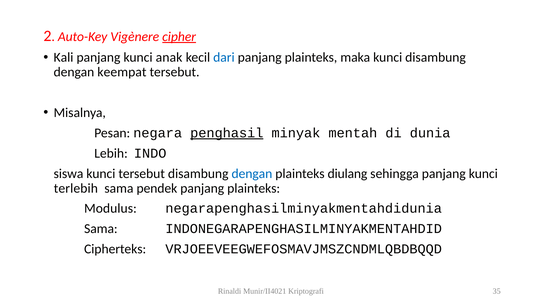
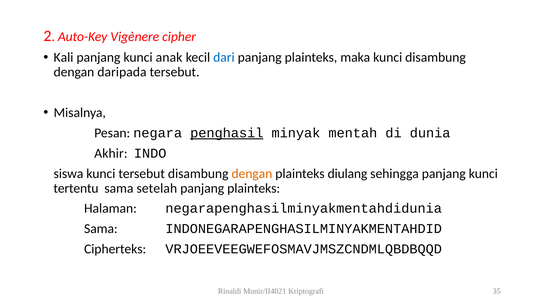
cipher underline: present -> none
keempat: keempat -> daripada
Lebih: Lebih -> Akhir
dengan at (252, 173) colour: blue -> orange
terlebih: terlebih -> tertentu
pendek: pendek -> setelah
Modulus: Modulus -> Halaman
